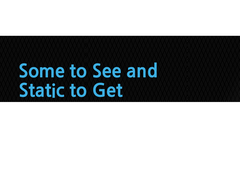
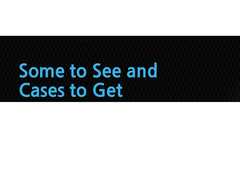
Static: Static -> Cases
